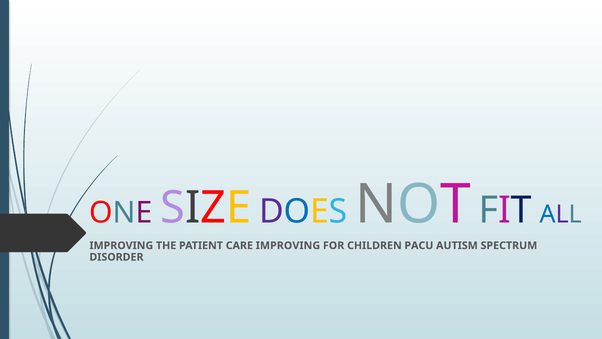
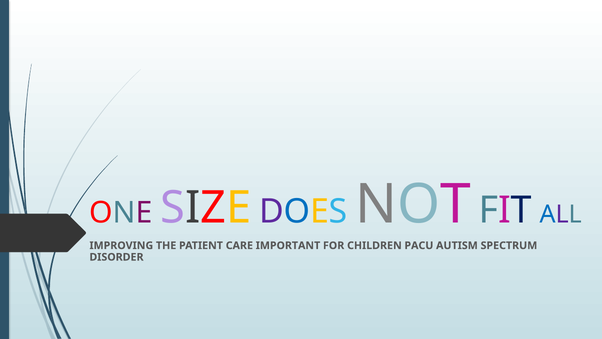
CARE IMPROVING: IMPROVING -> IMPORTANT
